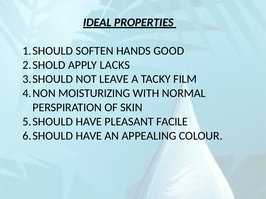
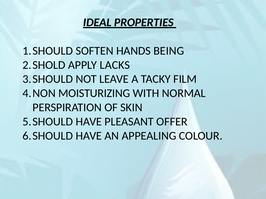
GOOD: GOOD -> BEING
FACILE: FACILE -> OFFER
